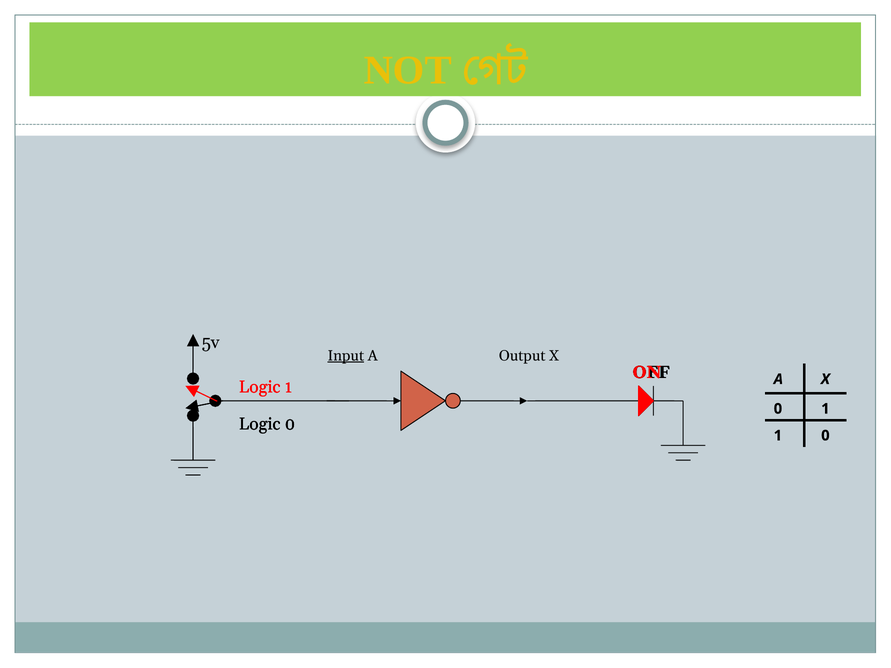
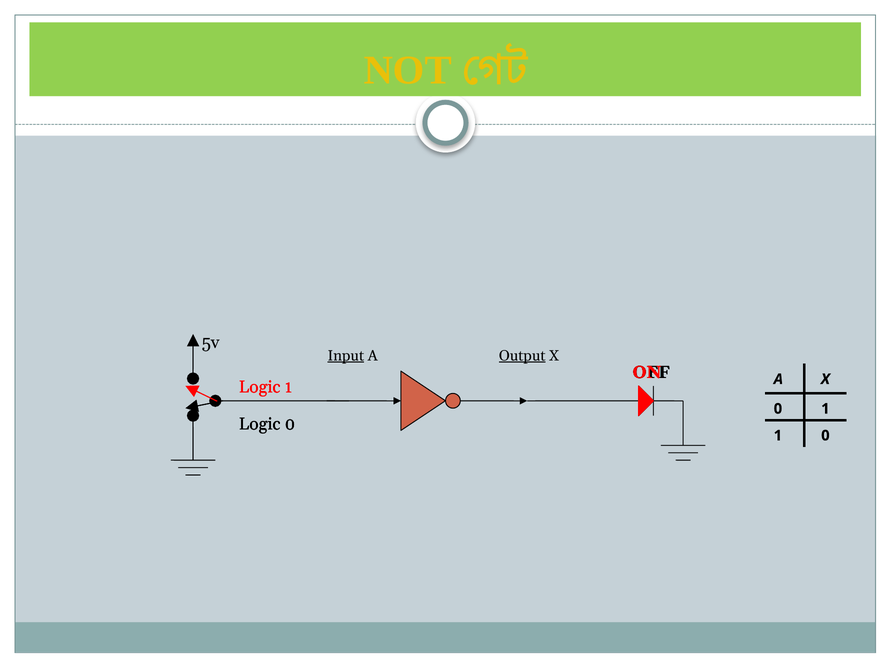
Output underline: none -> present
